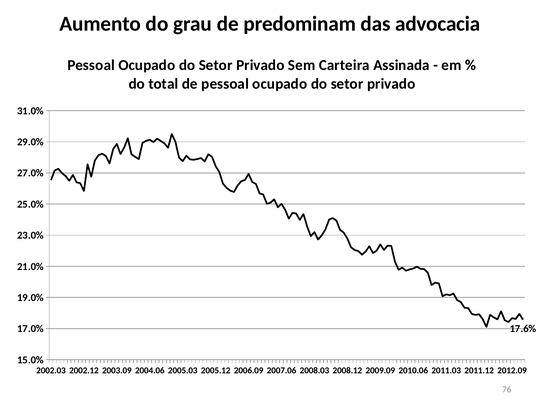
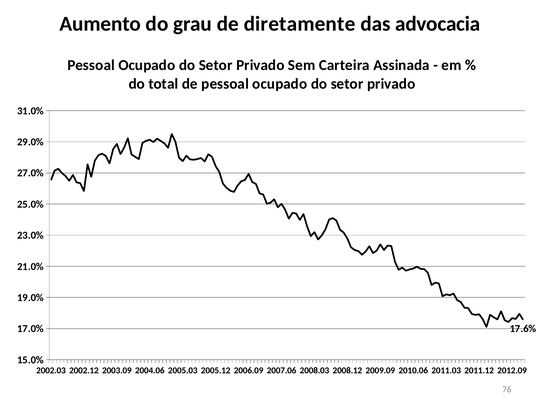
predominam: predominam -> diretamente
